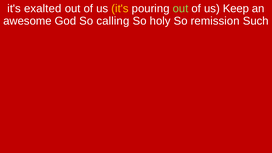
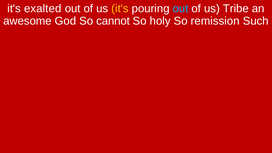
out at (180, 9) colour: light green -> light blue
Keep: Keep -> Tribe
calling: calling -> cannot
